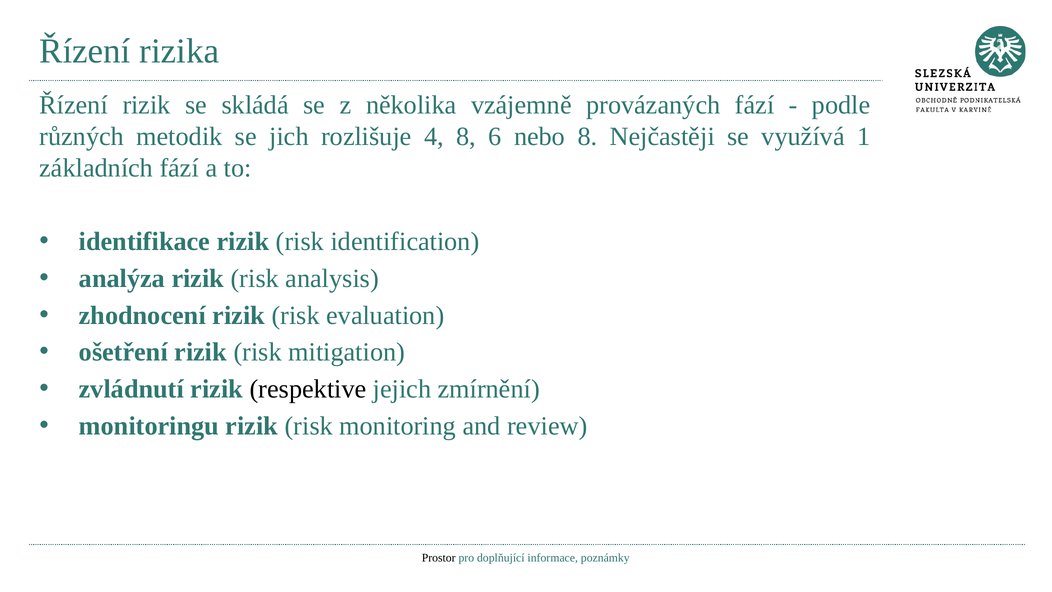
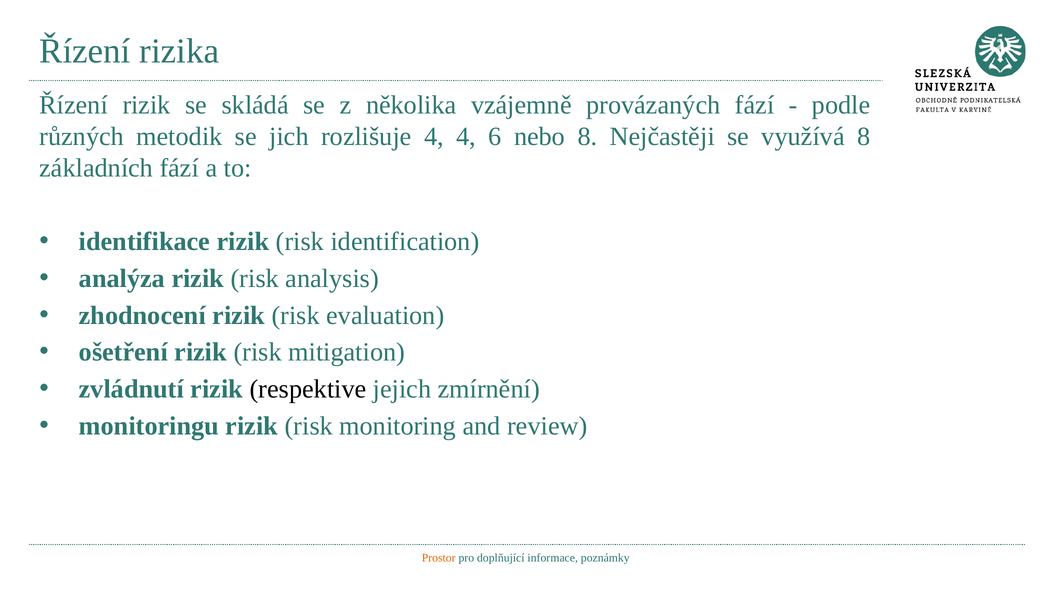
4 8: 8 -> 4
využívá 1: 1 -> 8
Prostor colour: black -> orange
